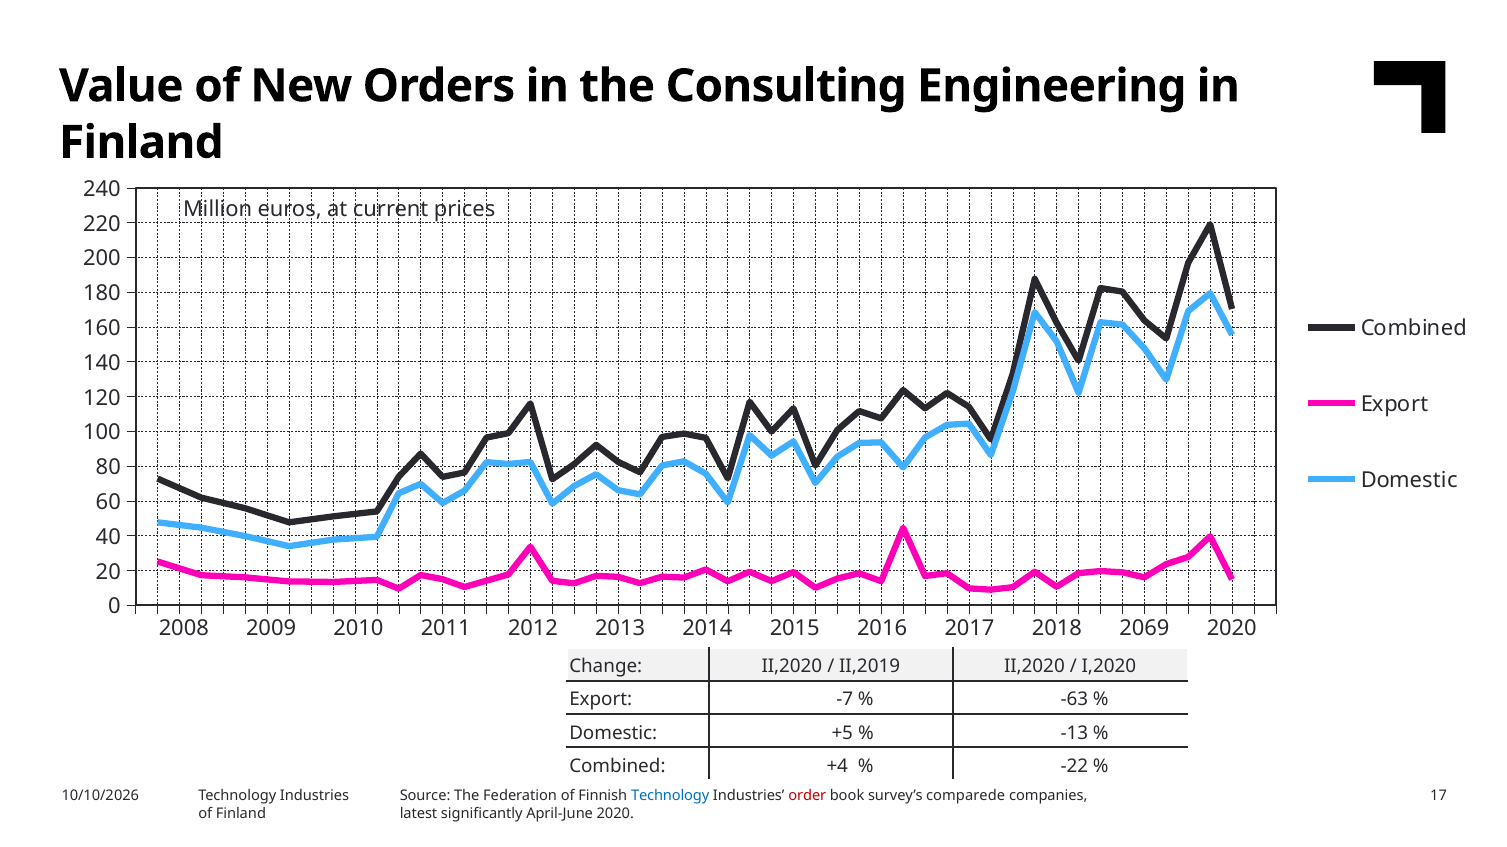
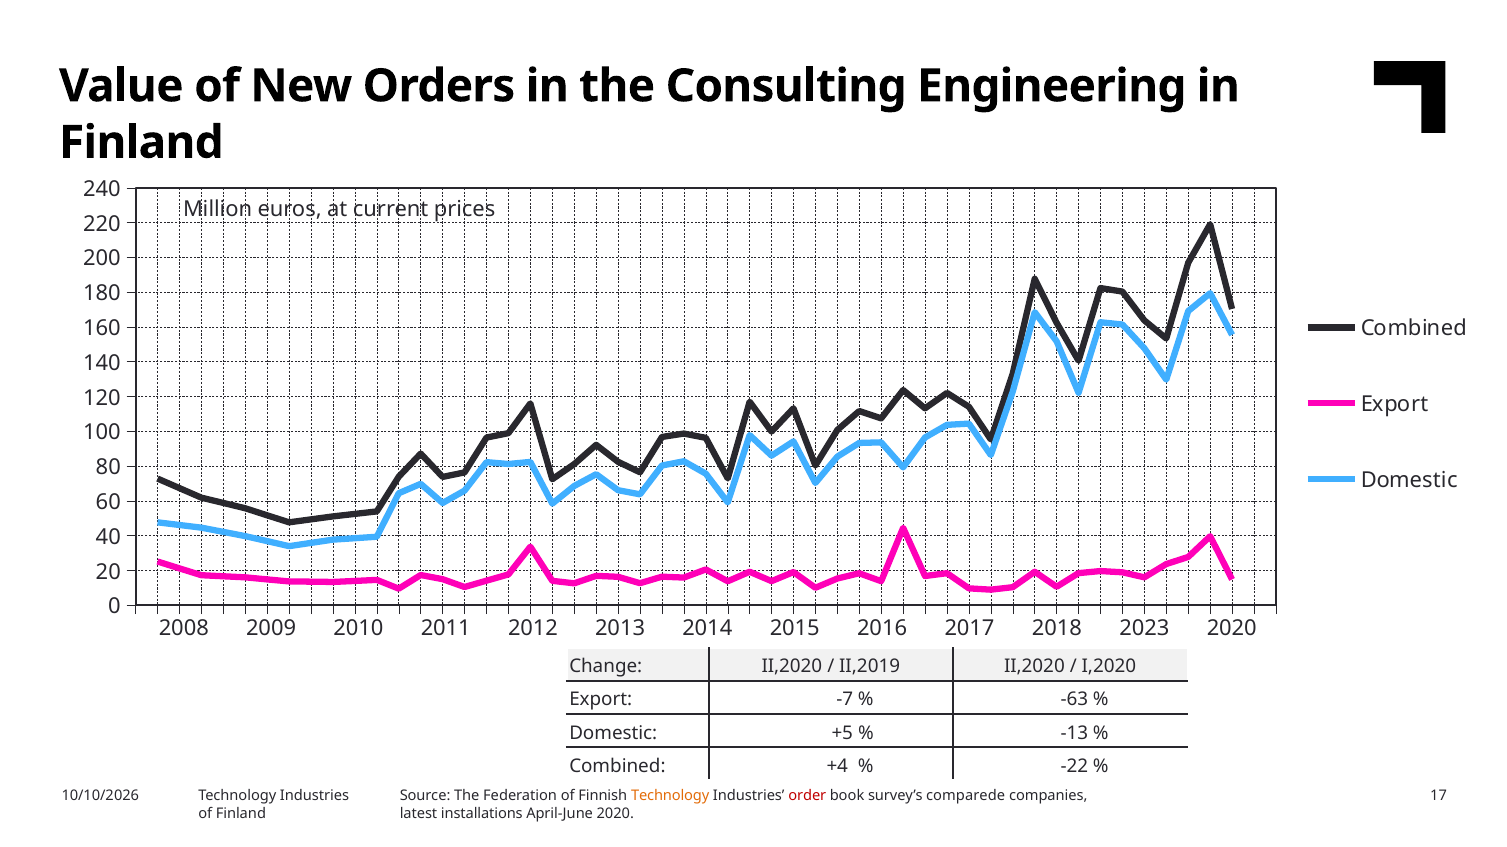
2069: 2069 -> 2023
Technology at (670, 796) colour: blue -> orange
significantly: significantly -> installations
